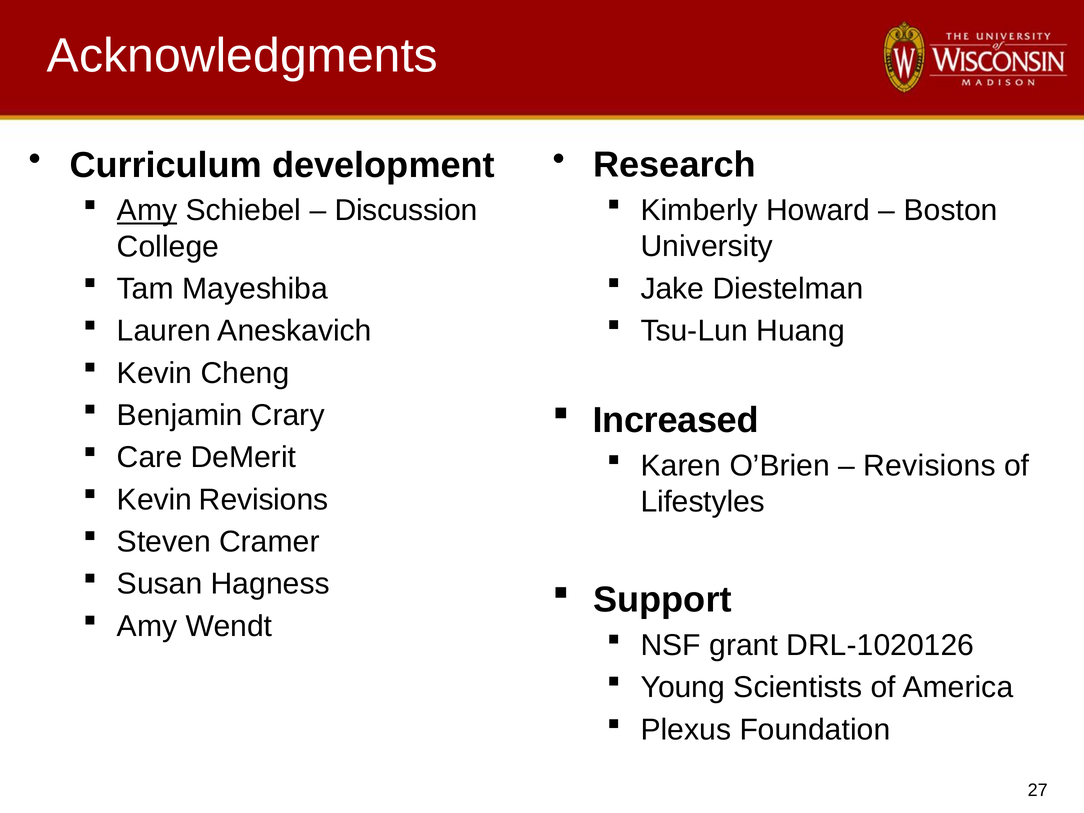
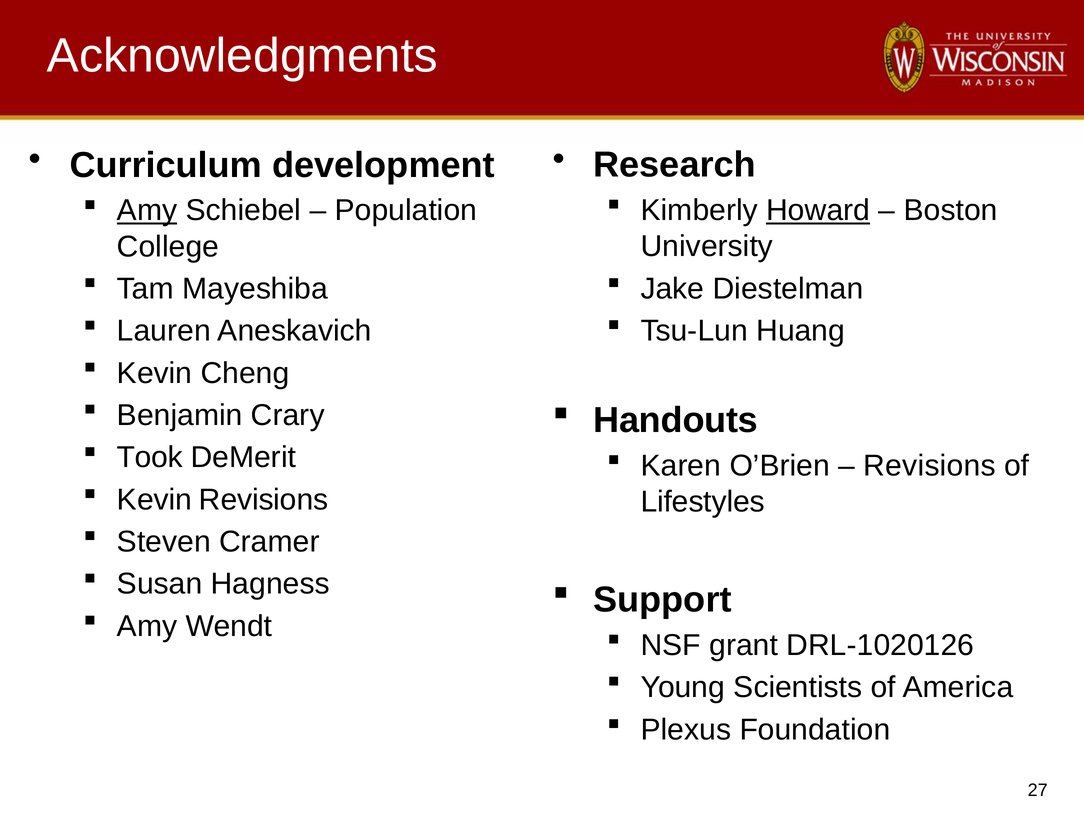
Discussion: Discussion -> Population
Howard underline: none -> present
Increased: Increased -> Handouts
Care: Care -> Took
